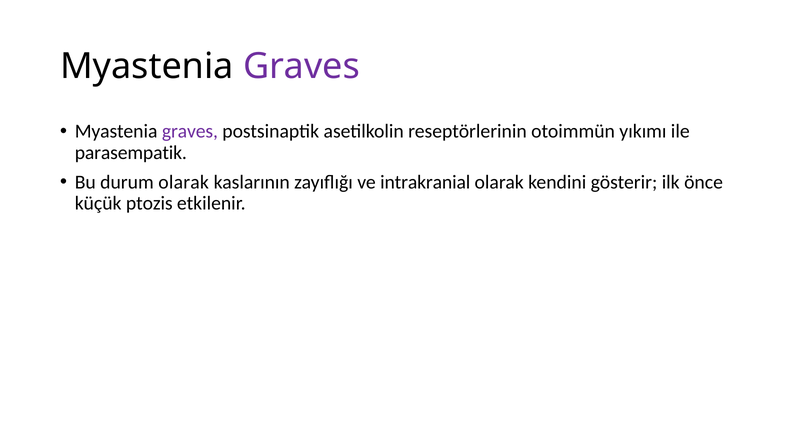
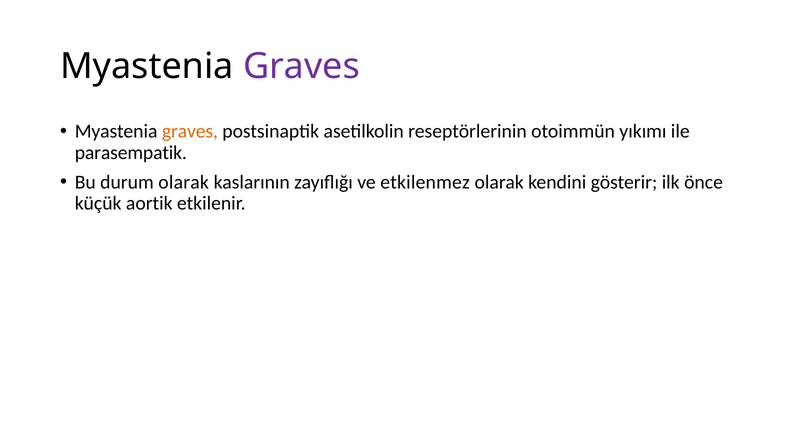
graves at (190, 131) colour: purple -> orange
intrakranial: intrakranial -> etkilenmez
ptozis: ptozis -> aortik
